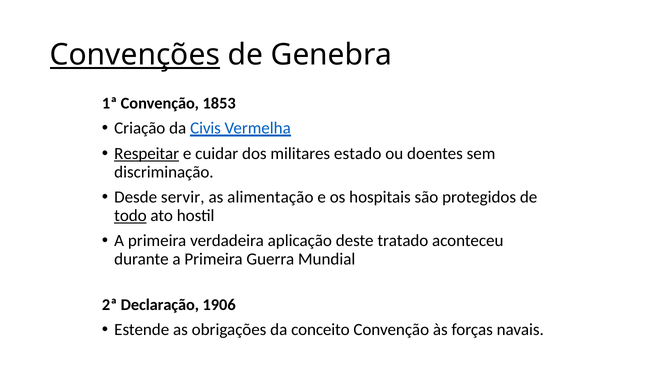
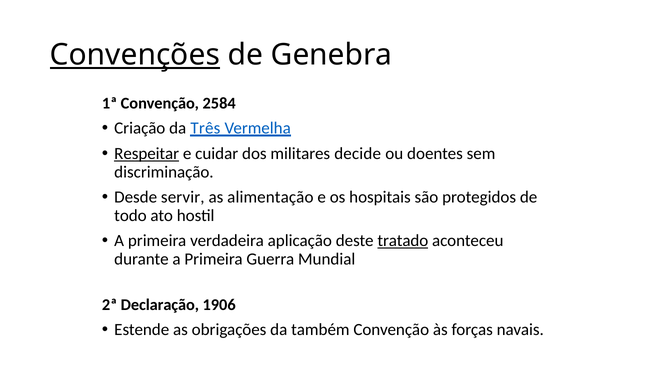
1853: 1853 -> 2584
Civis: Civis -> Três
estado: estado -> decide
todo underline: present -> none
tratado underline: none -> present
conceito: conceito -> também
